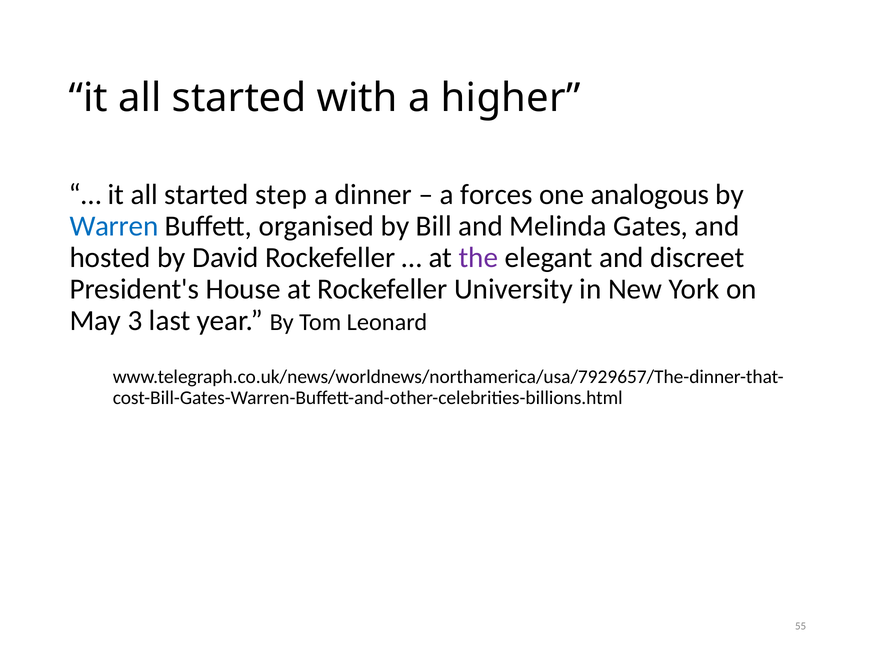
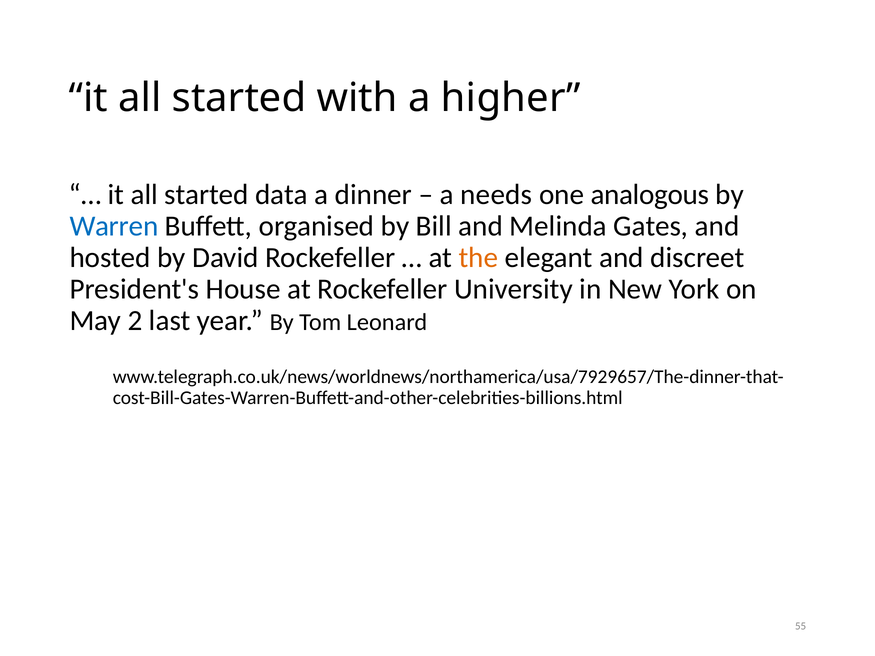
step: step -> data
forces: forces -> needs
the colour: purple -> orange
3: 3 -> 2
